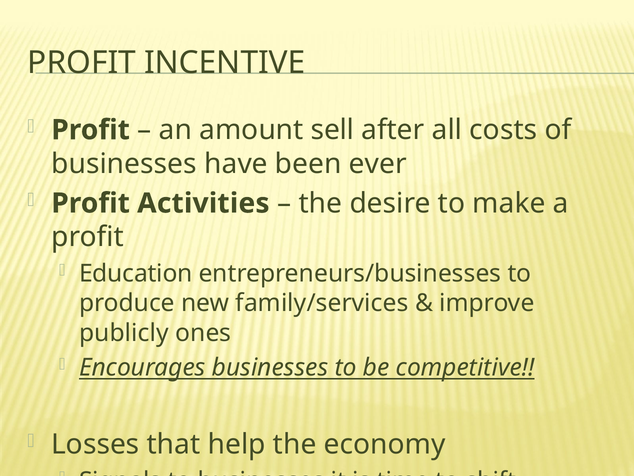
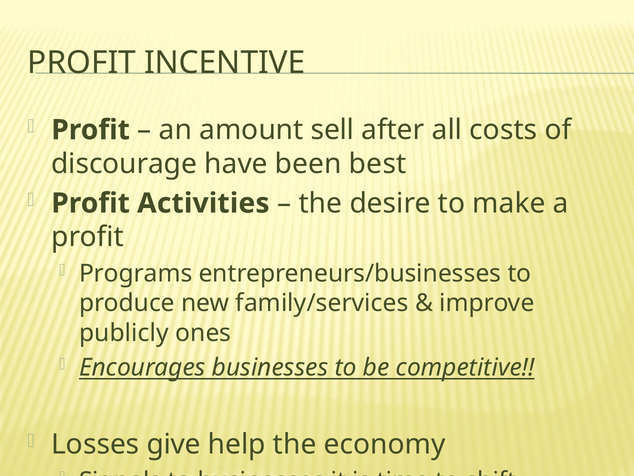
businesses at (124, 164): businesses -> discourage
ever: ever -> best
Education: Education -> Programs
that: that -> give
